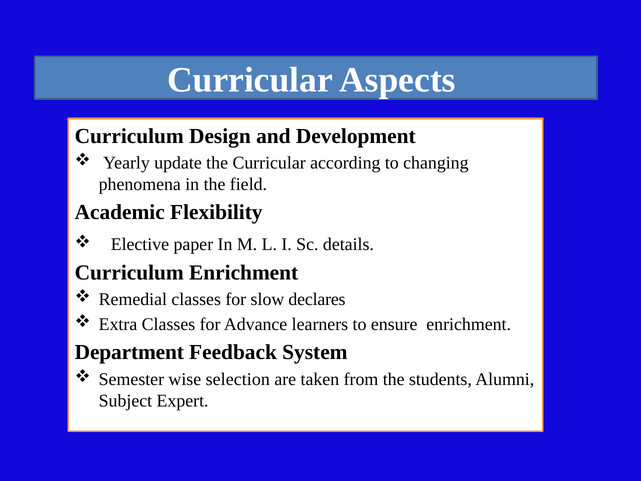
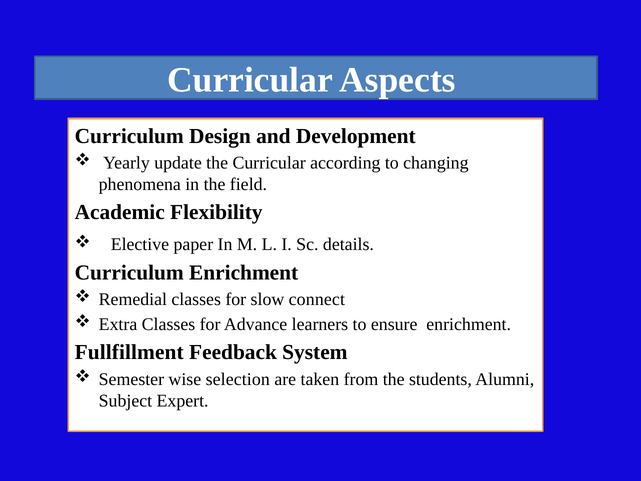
declares: declares -> connect
Department: Department -> Fullfillment
